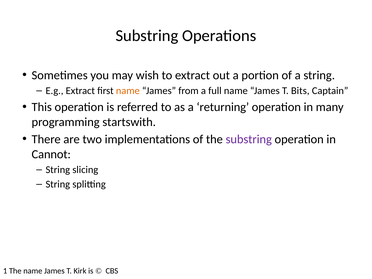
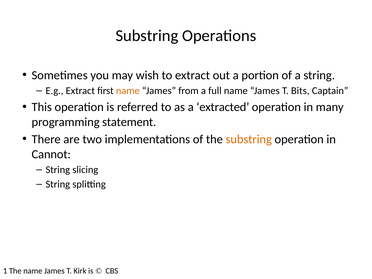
returning: returning -> extracted
startswith: startswith -> statement
substring at (249, 139) colour: purple -> orange
